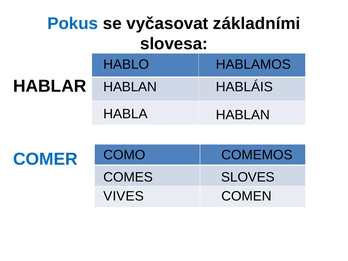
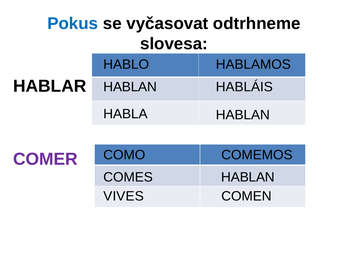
základními: základními -> odtrhneme
COMER colour: blue -> purple
SLOVES at (248, 177): SLOVES -> HABLAN
